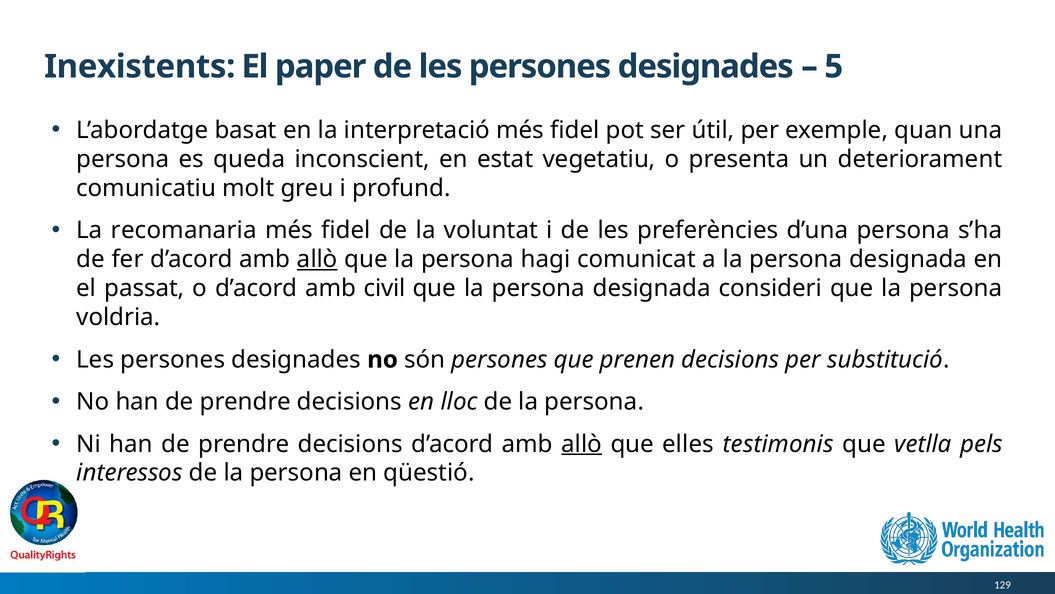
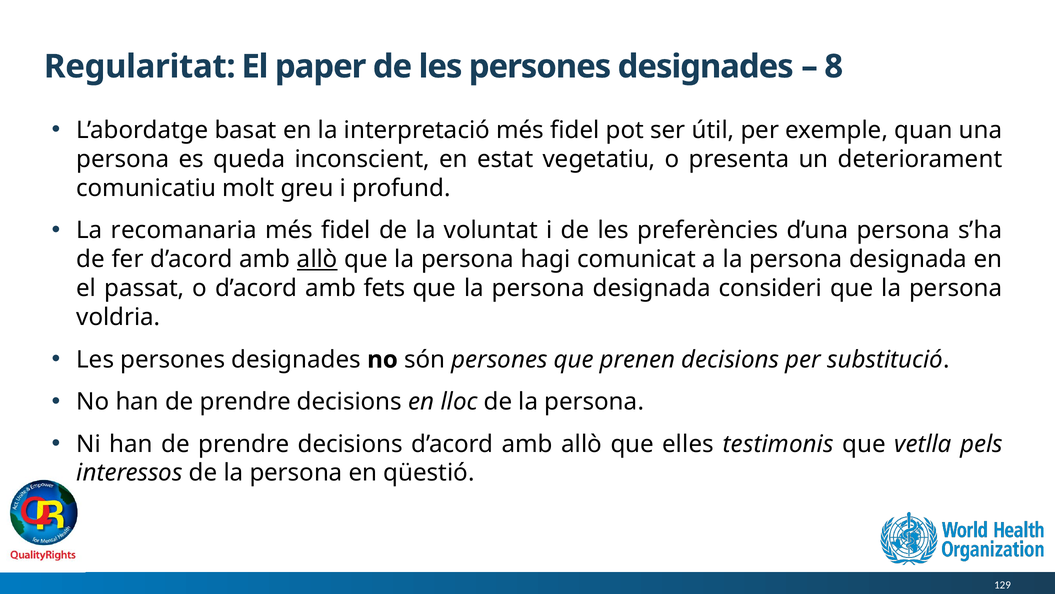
Inexistents: Inexistents -> Regularitat
5: 5 -> 8
civil: civil -> fets
allò at (582, 444) underline: present -> none
